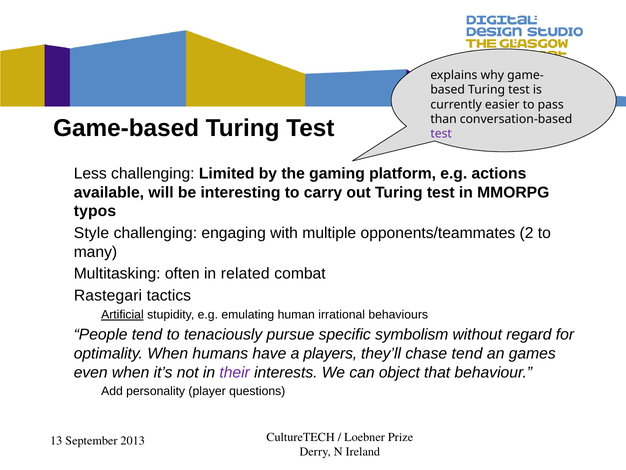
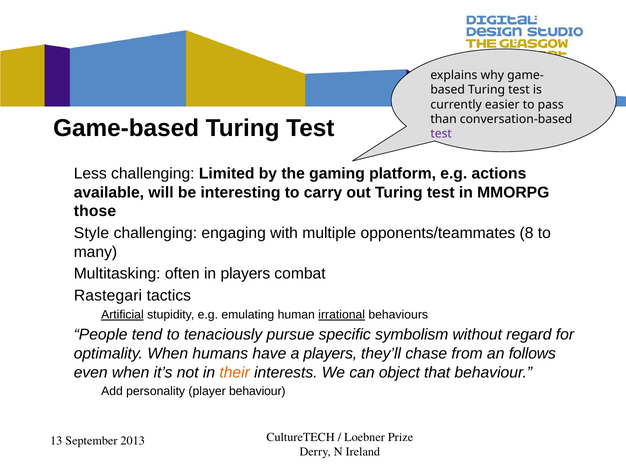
typos: typos -> those
2: 2 -> 8
in related: related -> players
irrational underline: none -> present
chase tend: tend -> from
games: games -> follows
their colour: purple -> orange
player questions: questions -> behaviour
